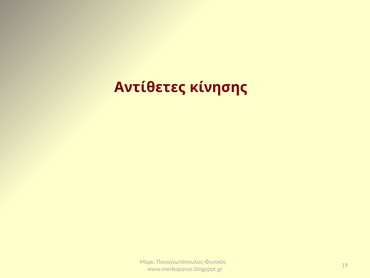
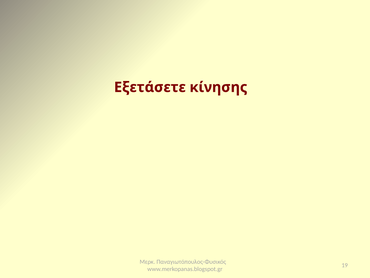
Αντίθετες: Αντίθετες -> Εξετάσετε
